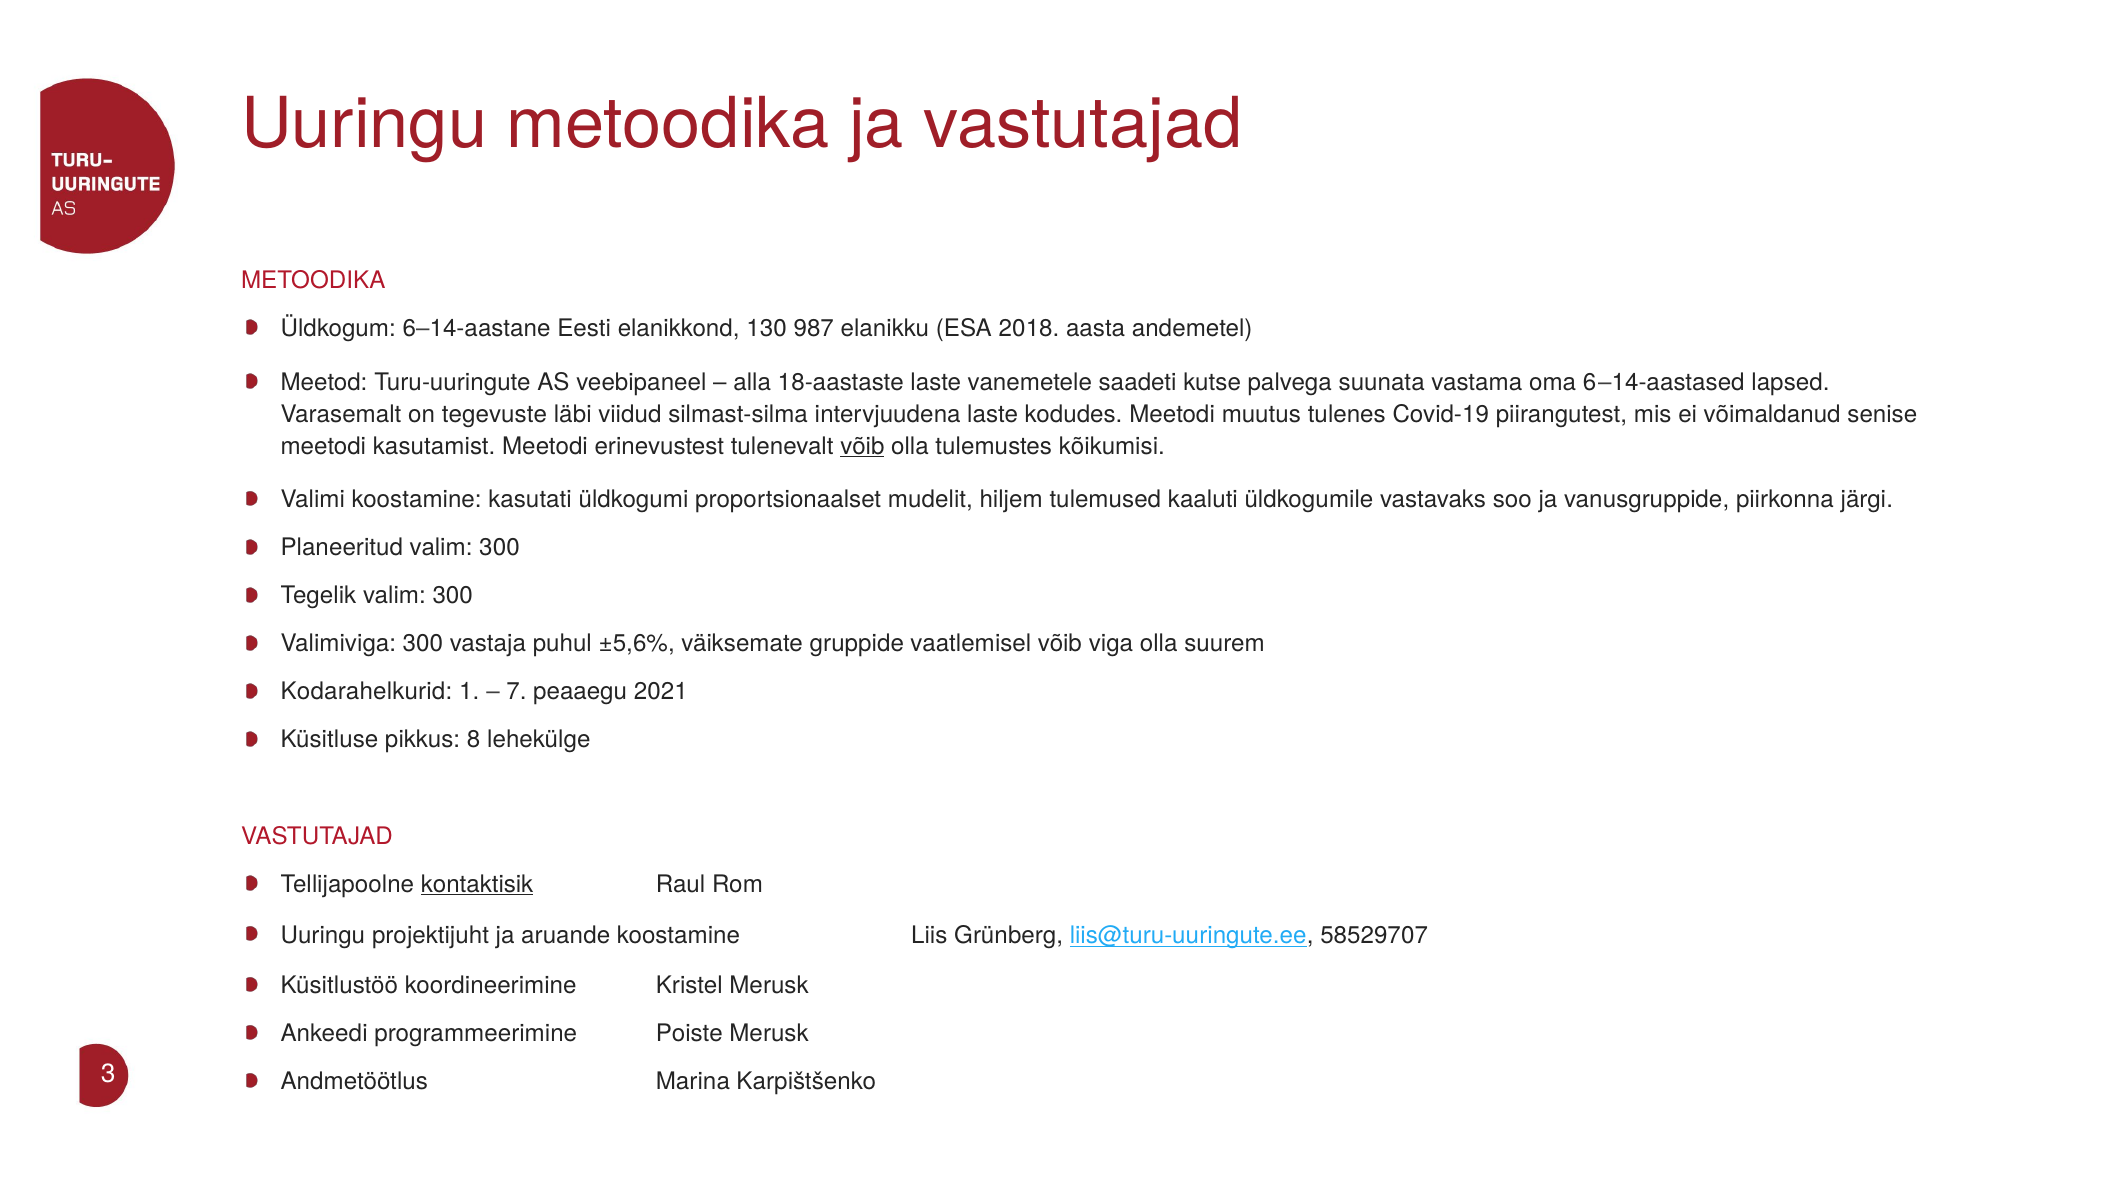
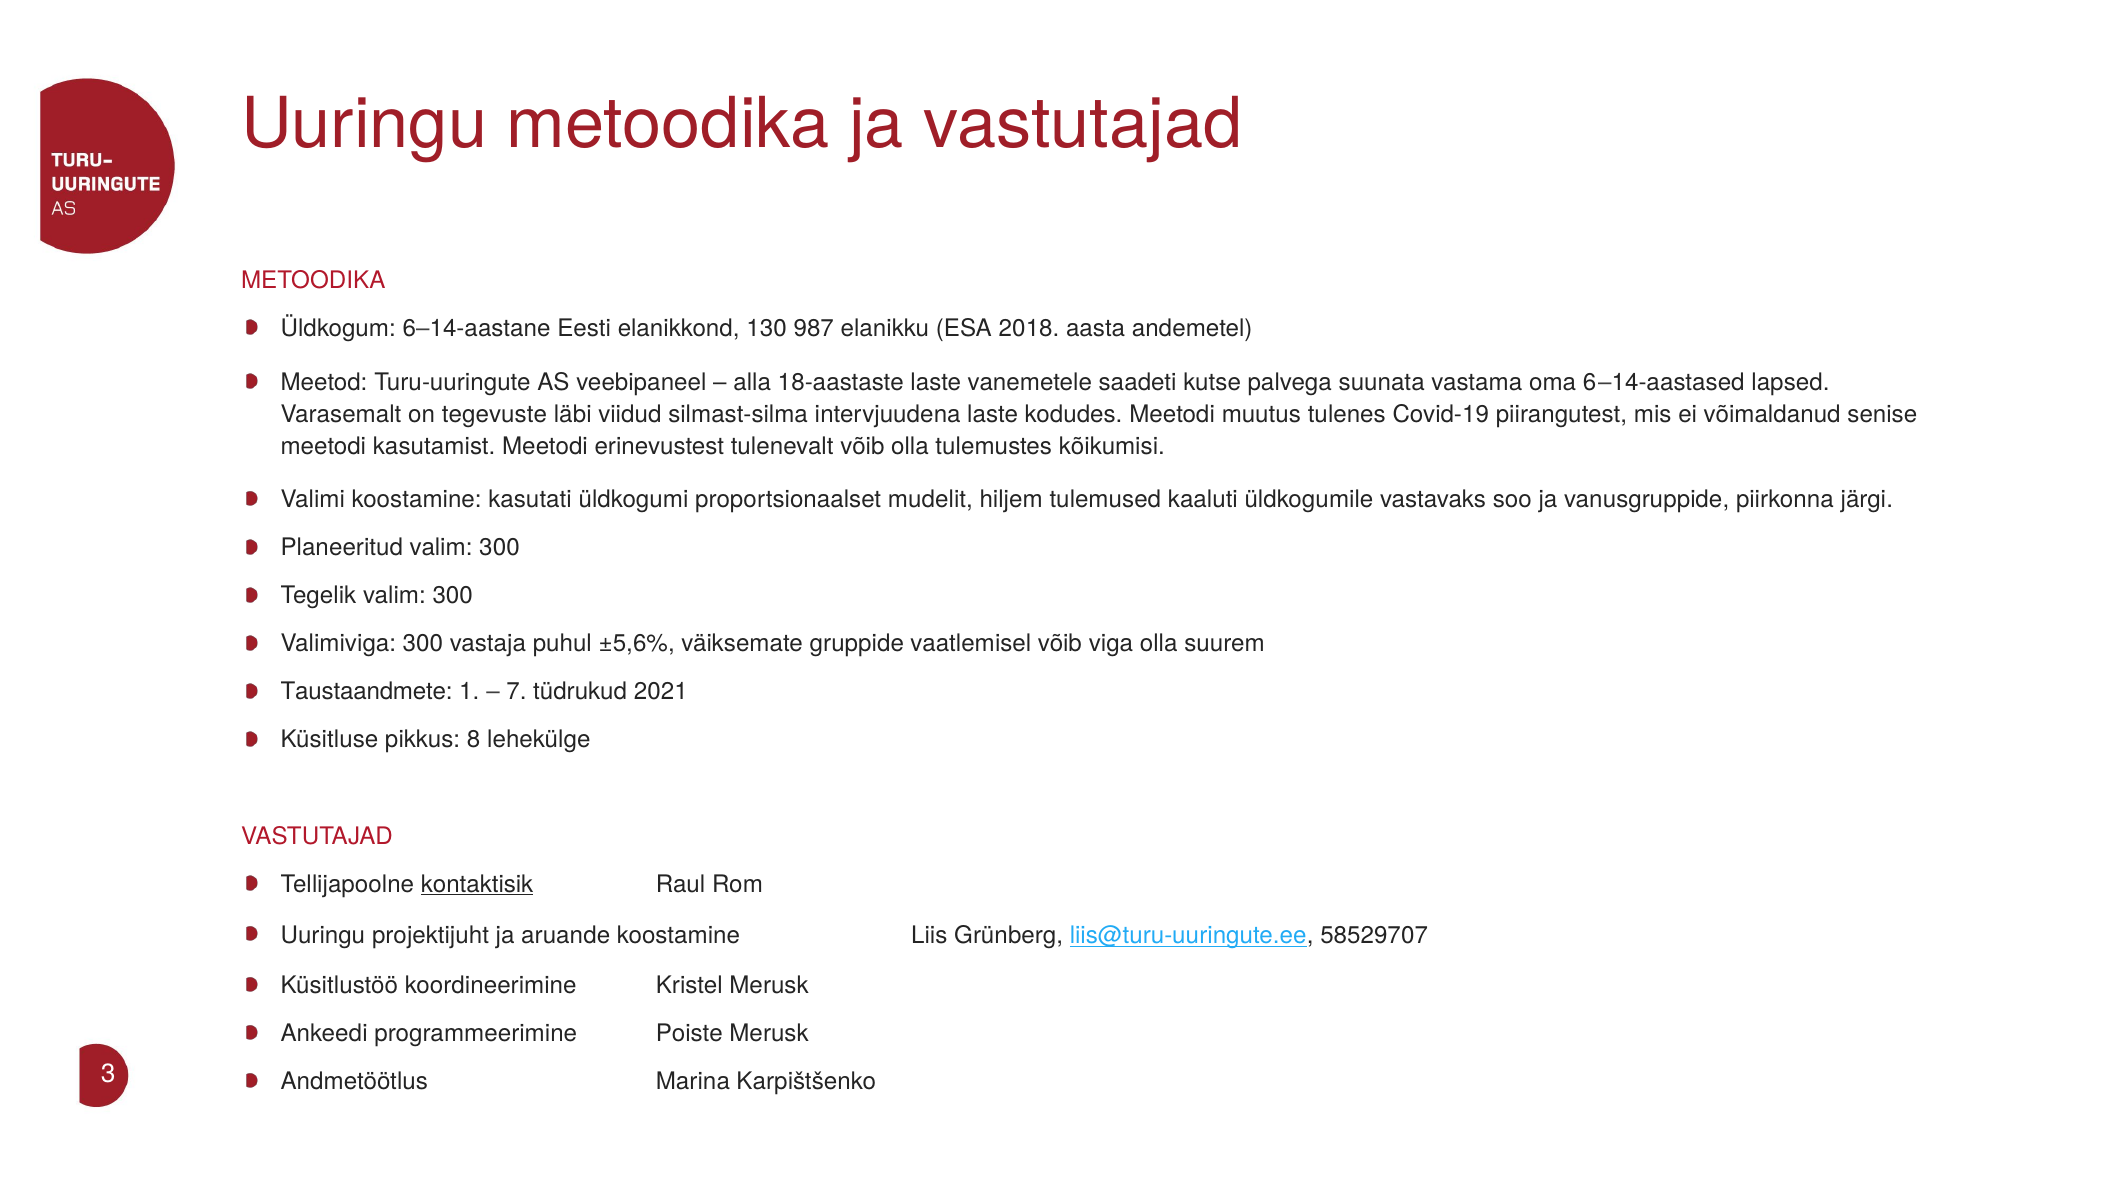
võib at (862, 446) underline: present -> none
Kodarahelkurid: Kodarahelkurid -> Taustaandmete
peaaegu: peaaegu -> tüdrukud
